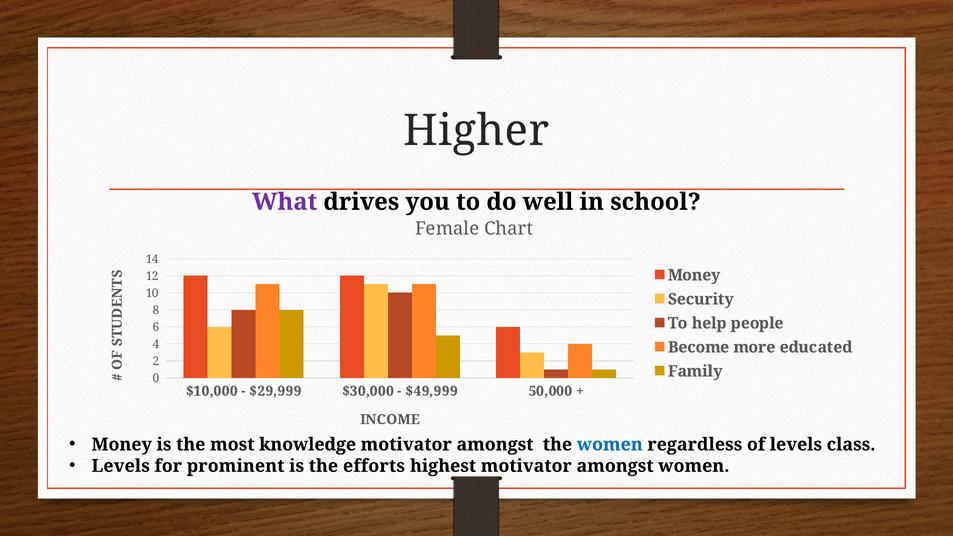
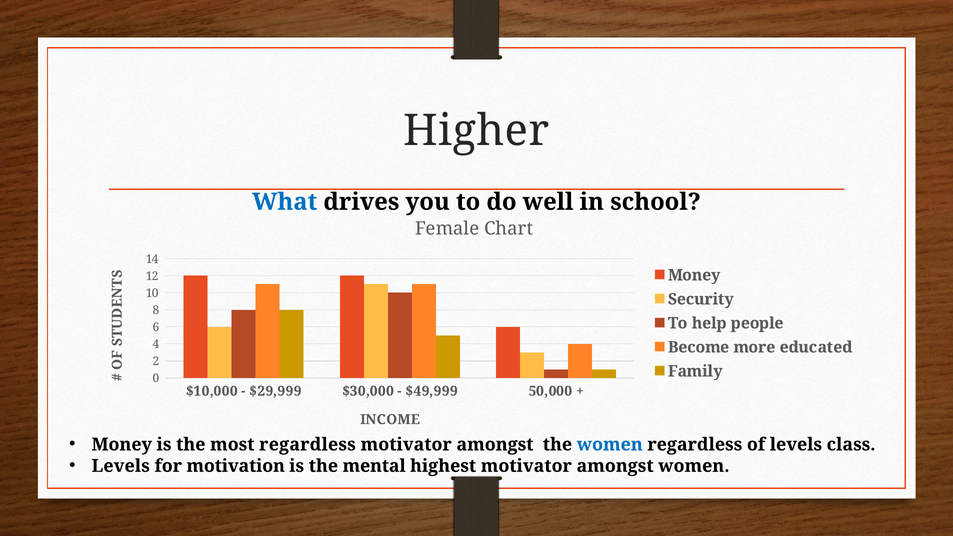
What colour: purple -> blue
most knowledge: knowledge -> regardless
prominent: prominent -> motivation
efforts: efforts -> mental
